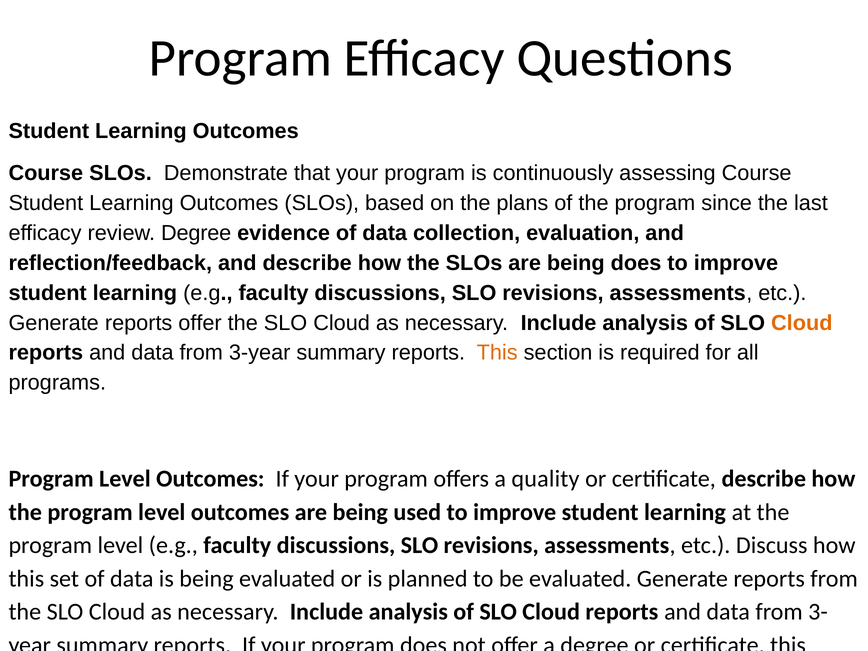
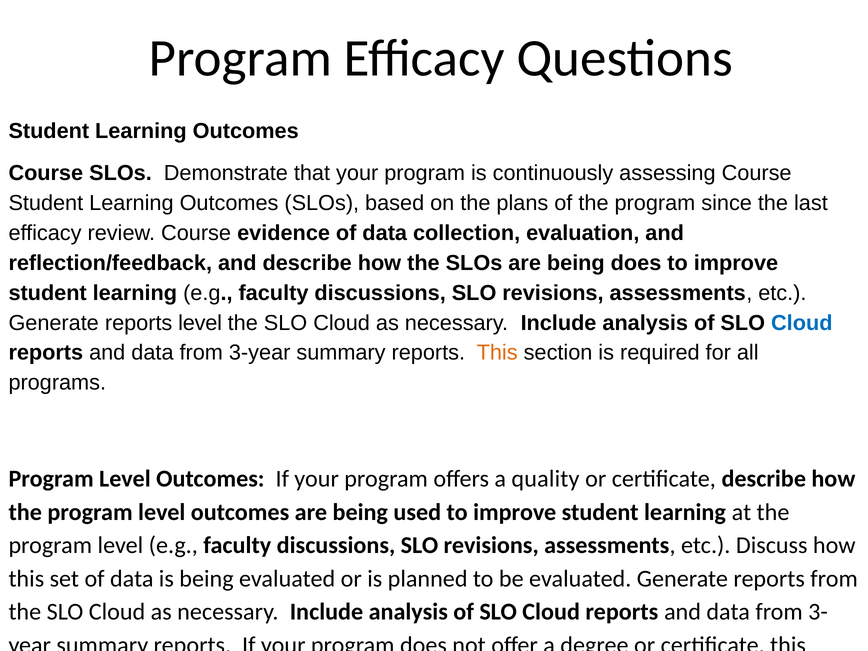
review Degree: Degree -> Course
reports offer: offer -> level
Cloud at (802, 323) colour: orange -> blue
